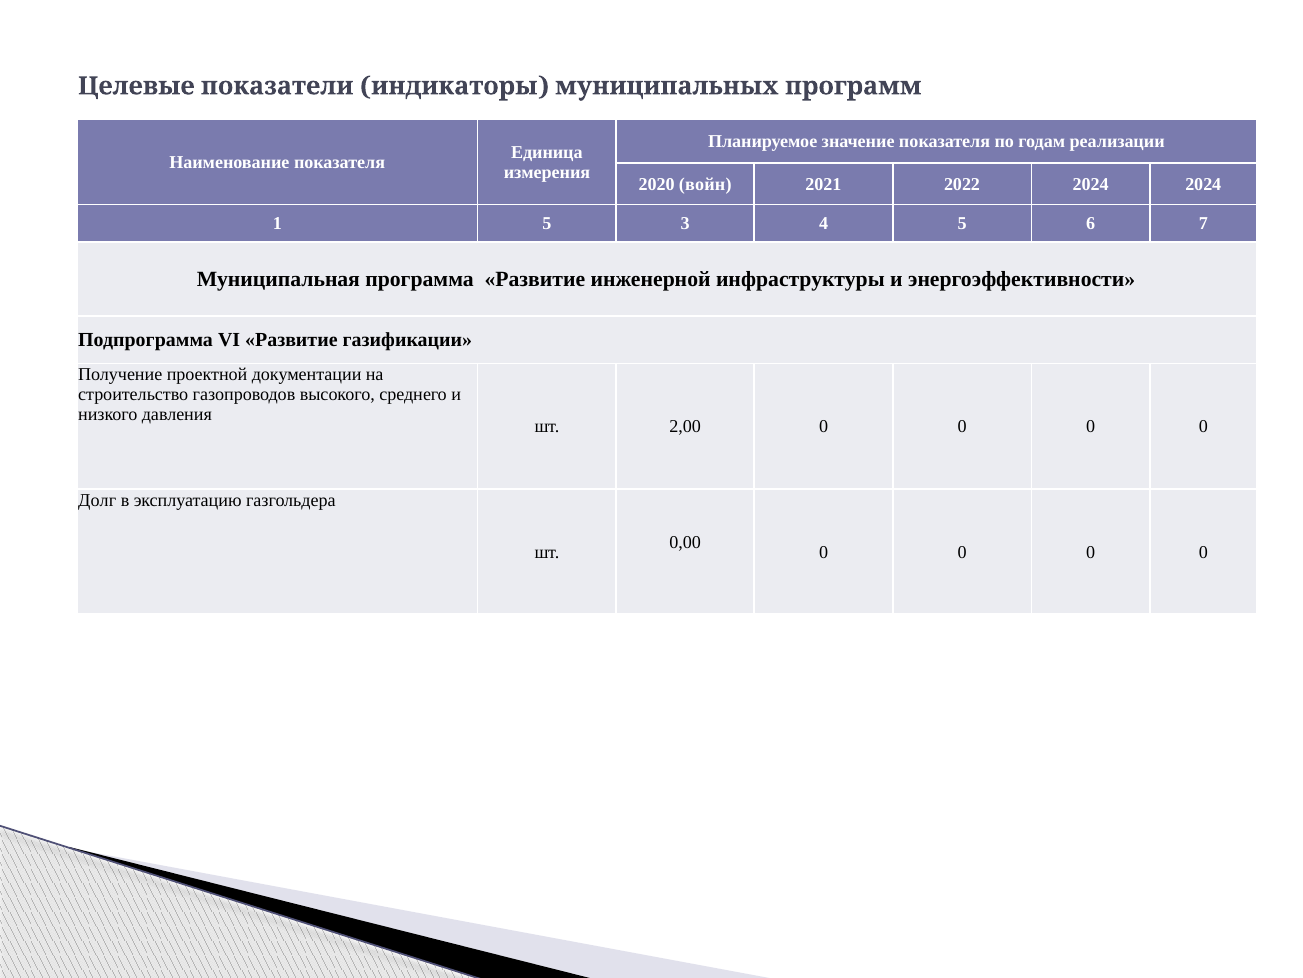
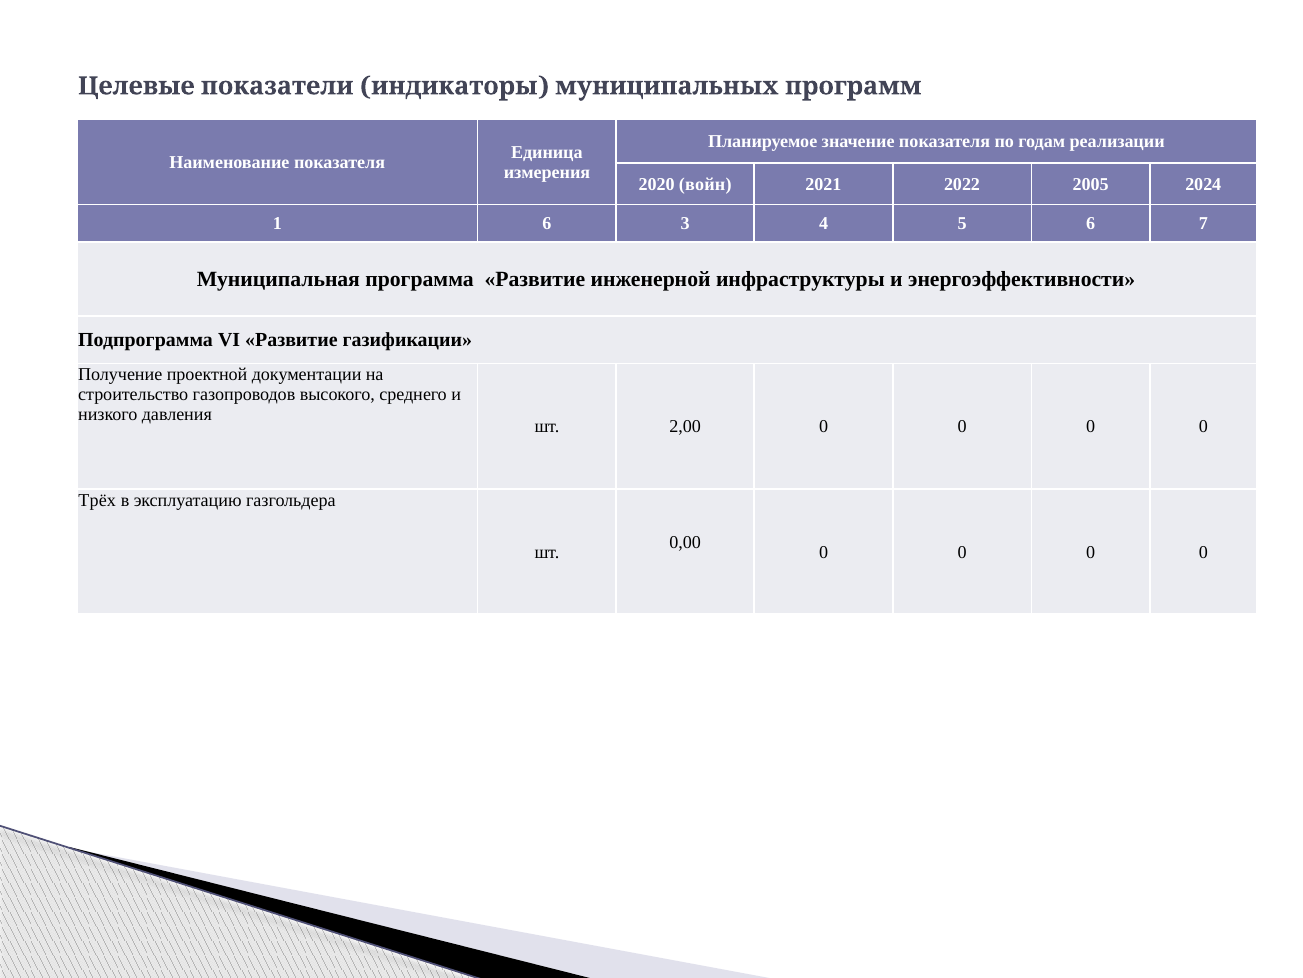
2022 2024: 2024 -> 2005
1 5: 5 -> 6
Долг: Долг -> Трёх
